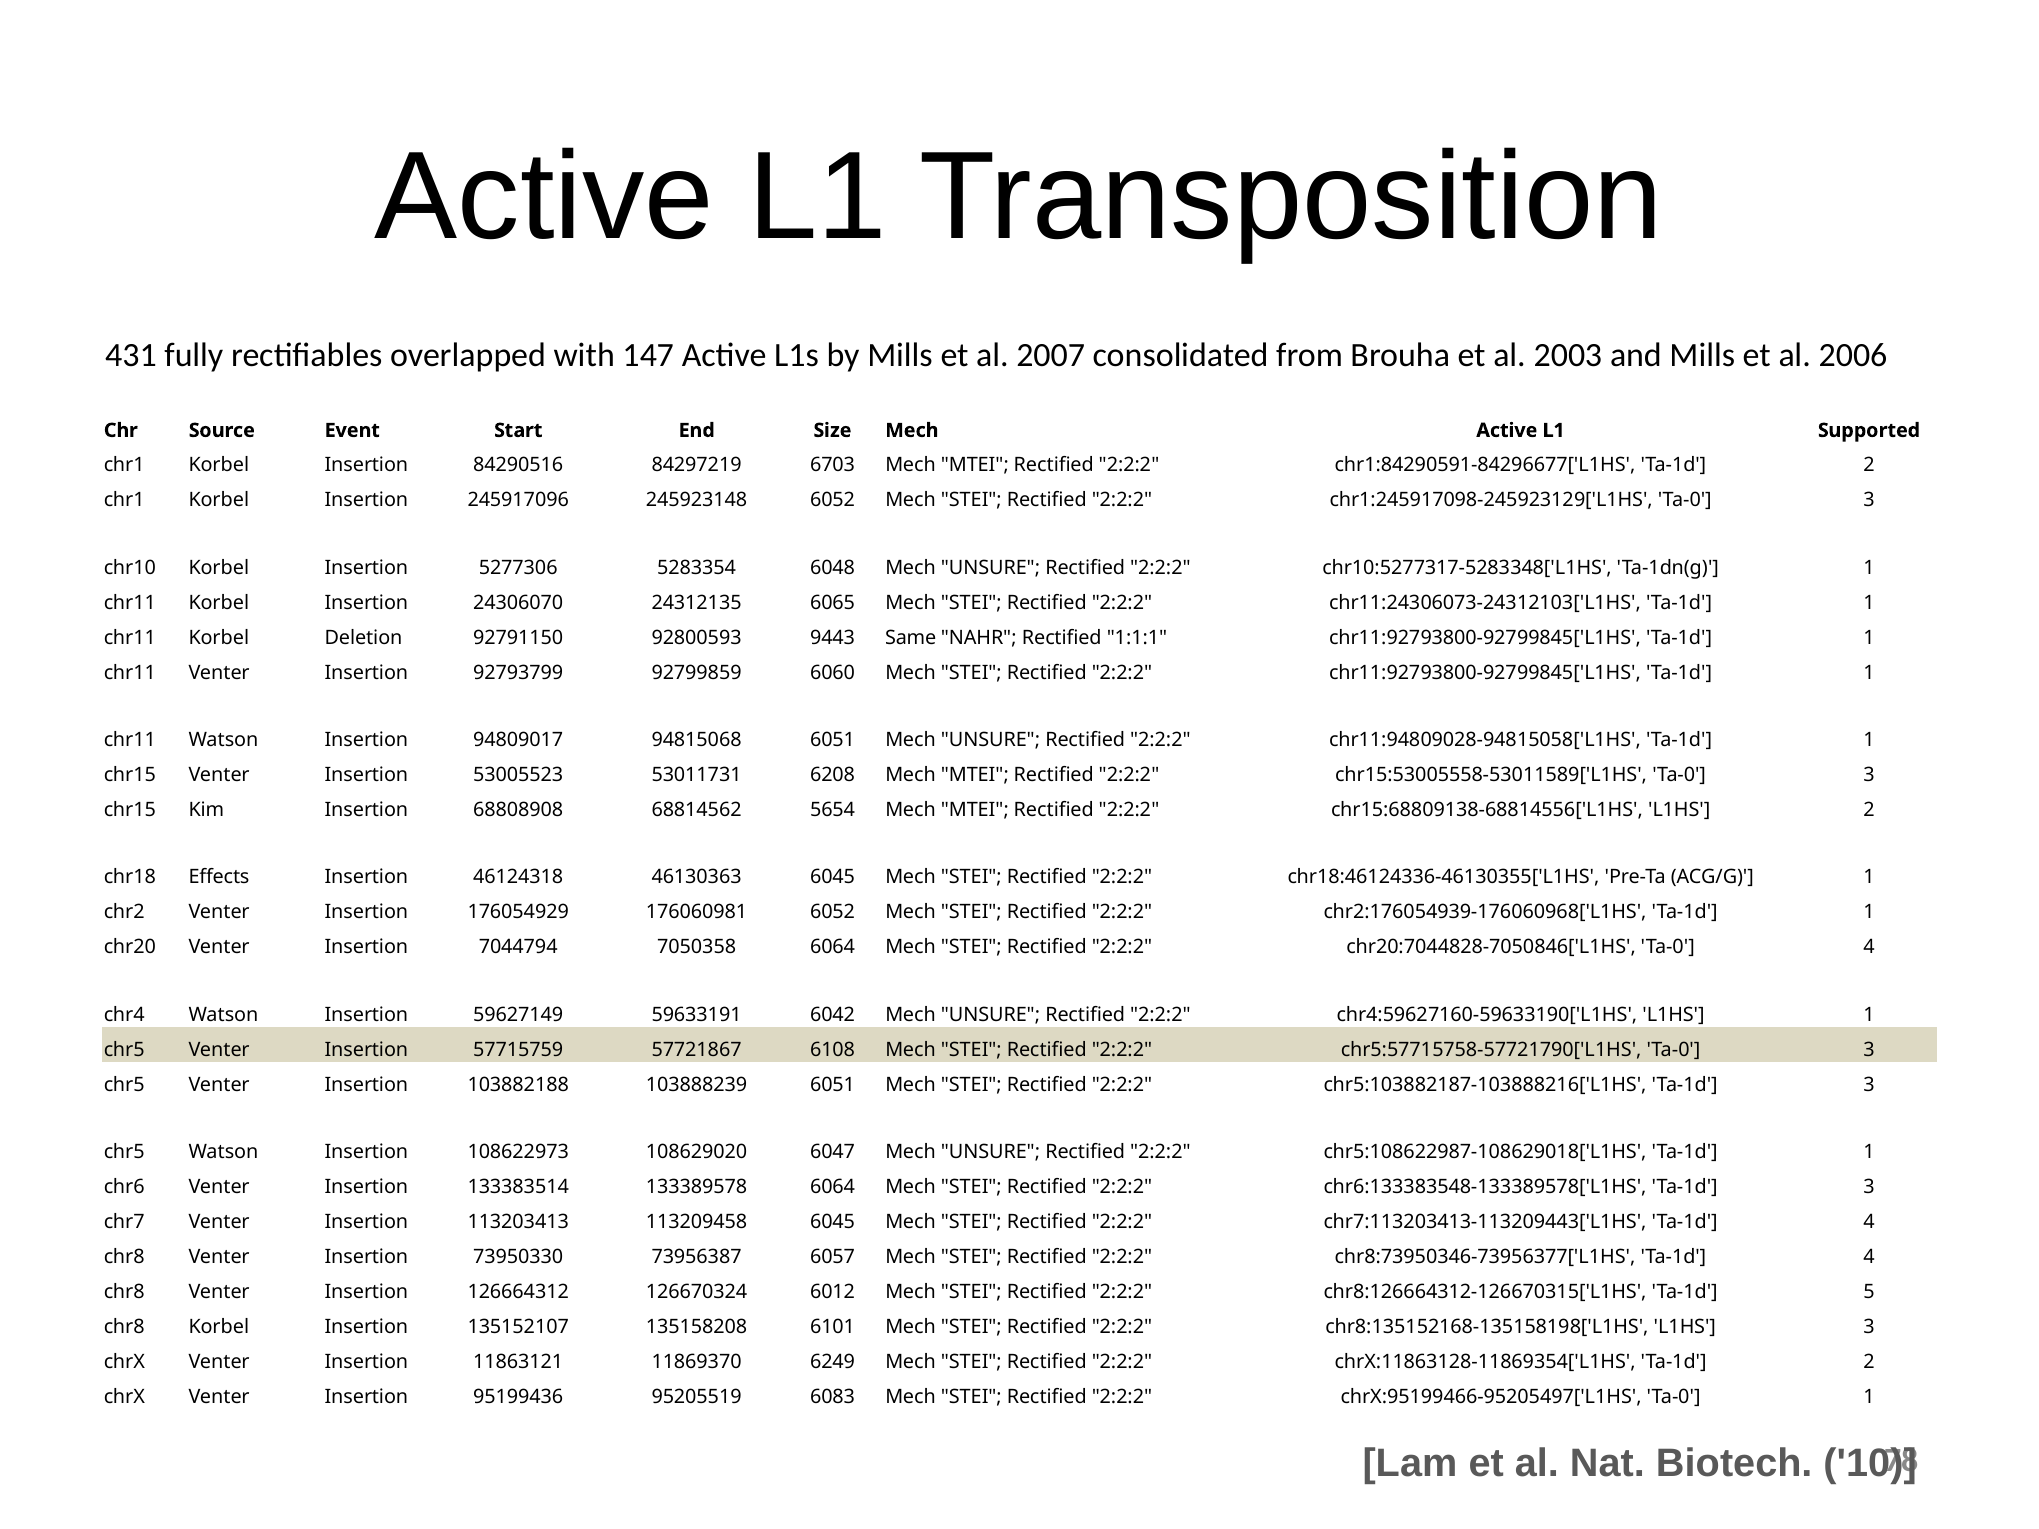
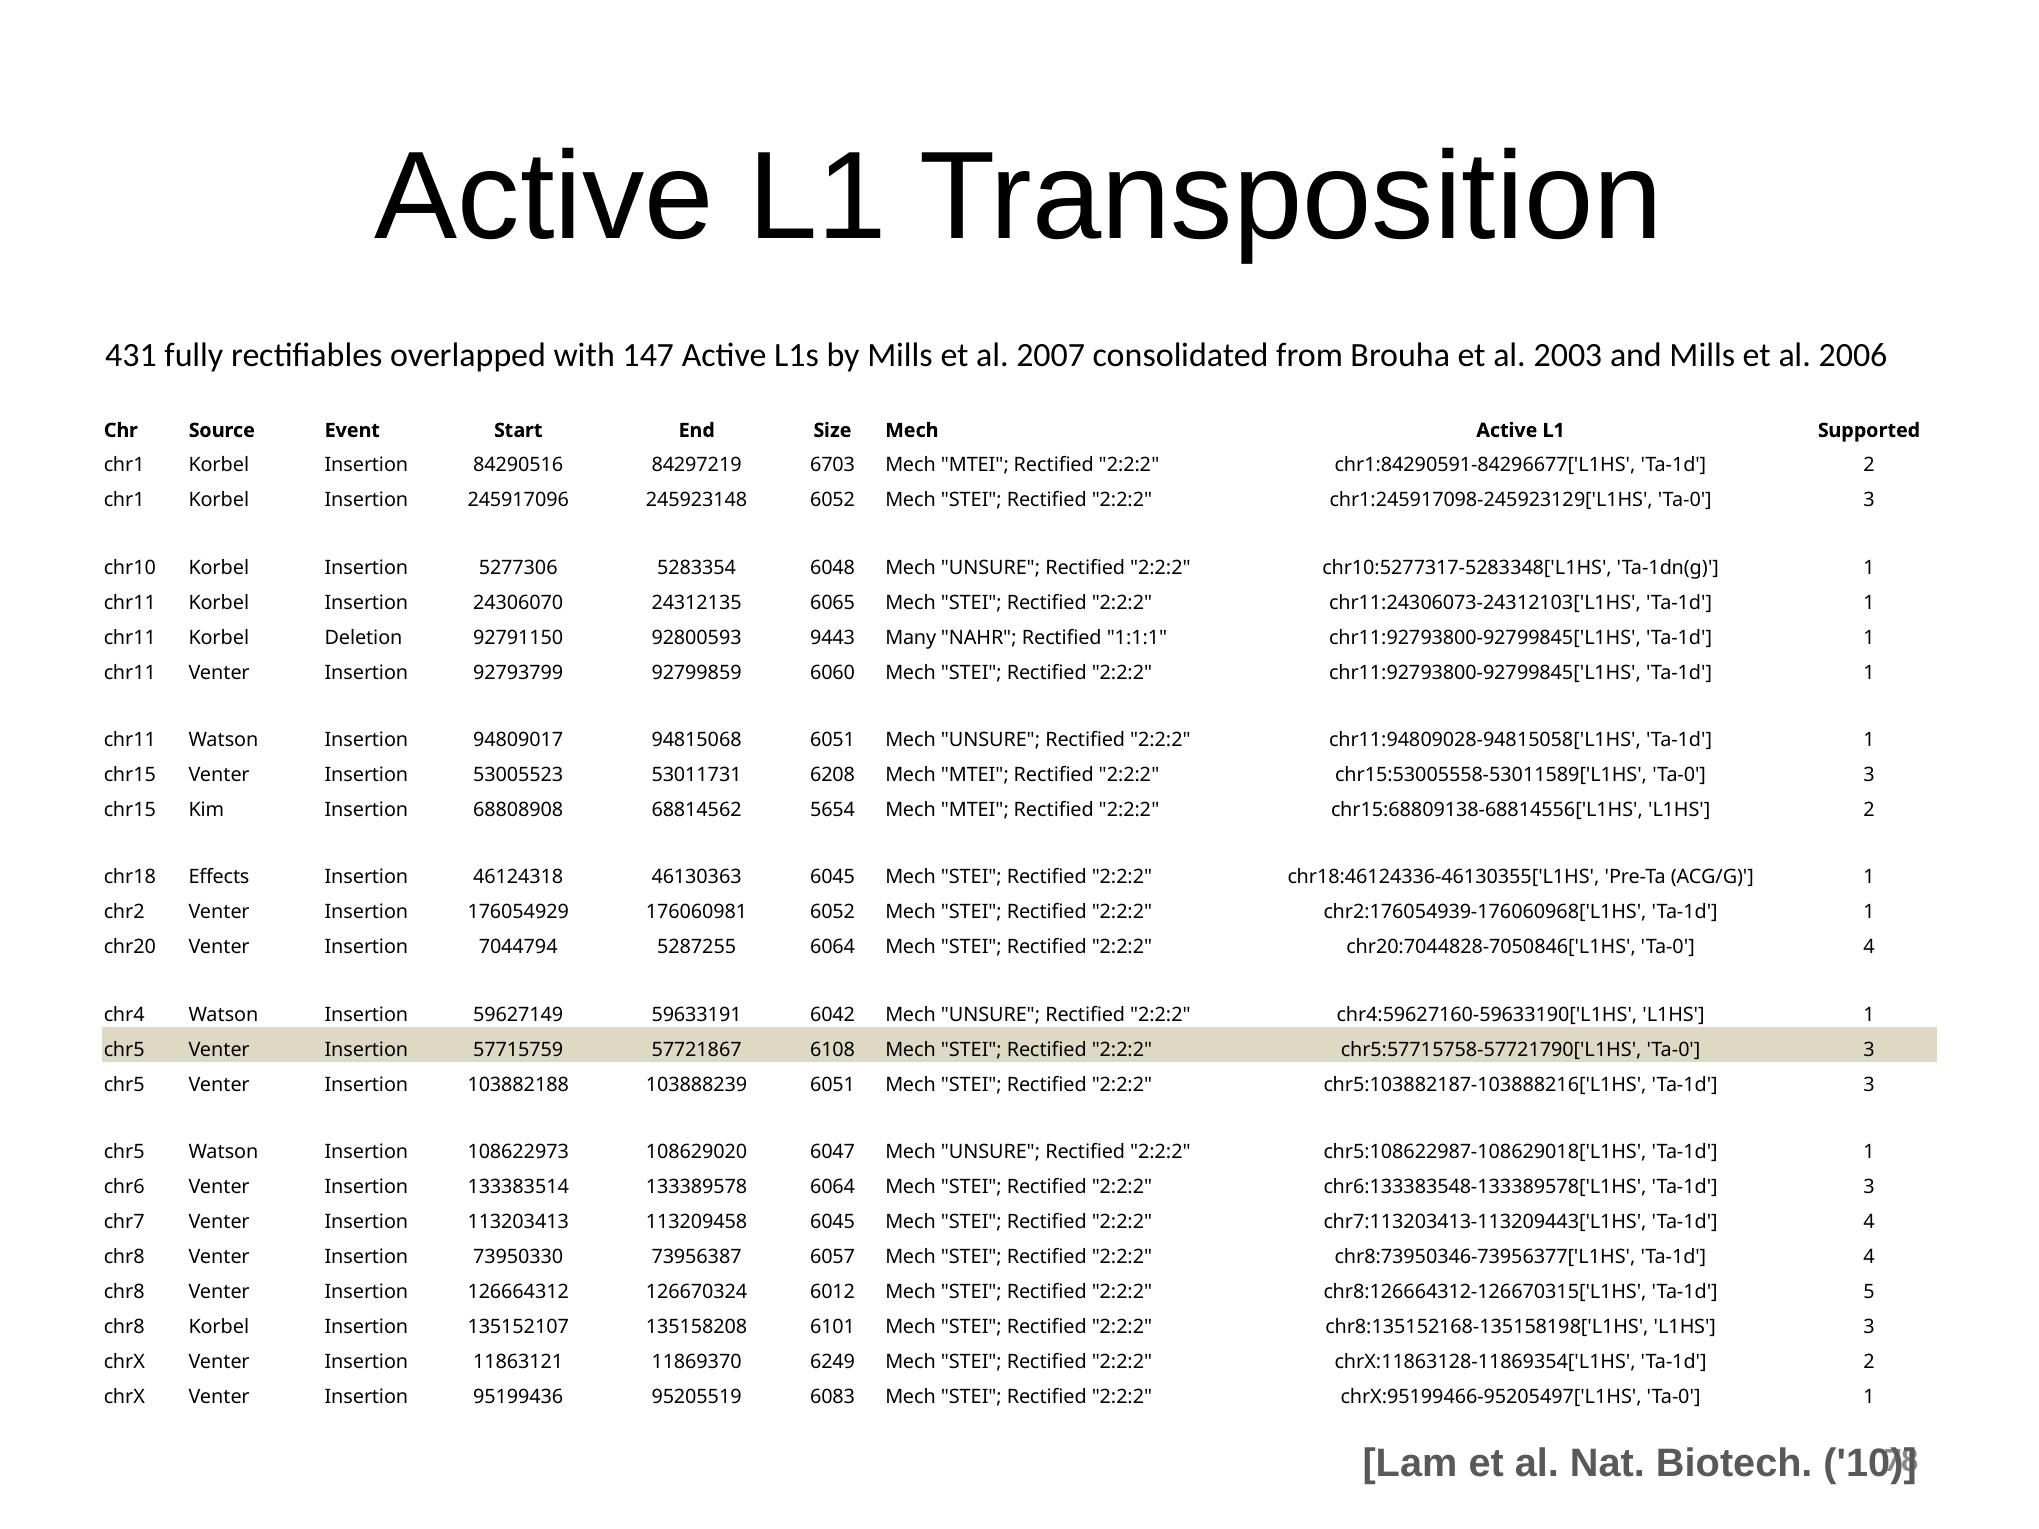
Same: Same -> Many
7050358: 7050358 -> 5287255
